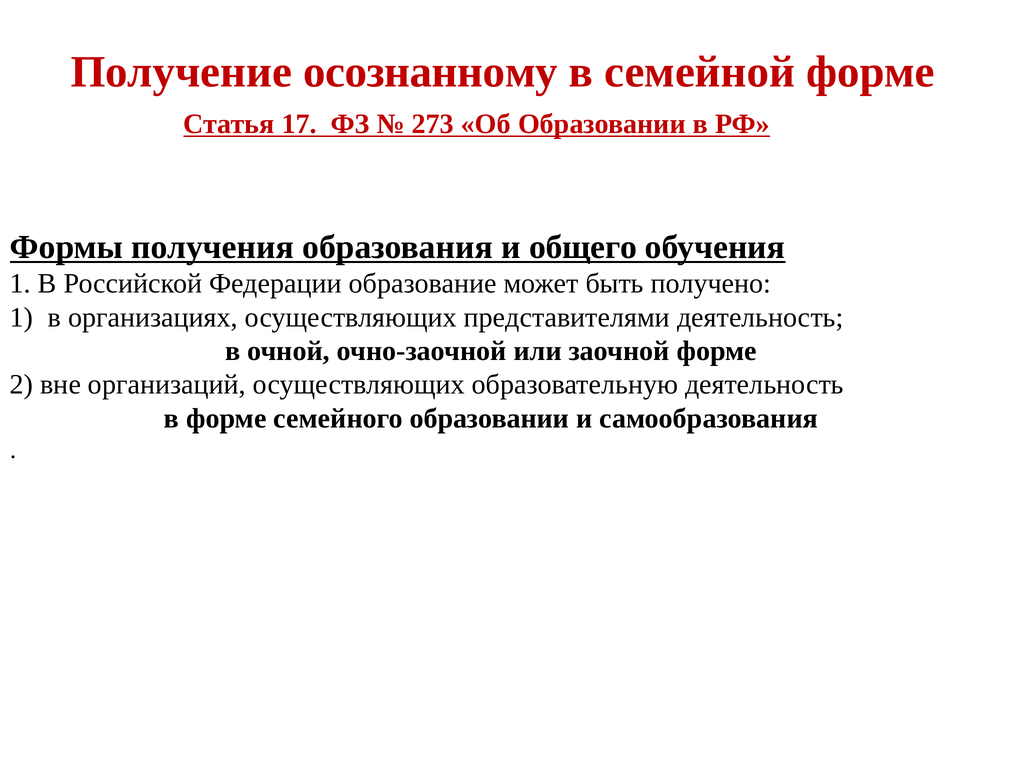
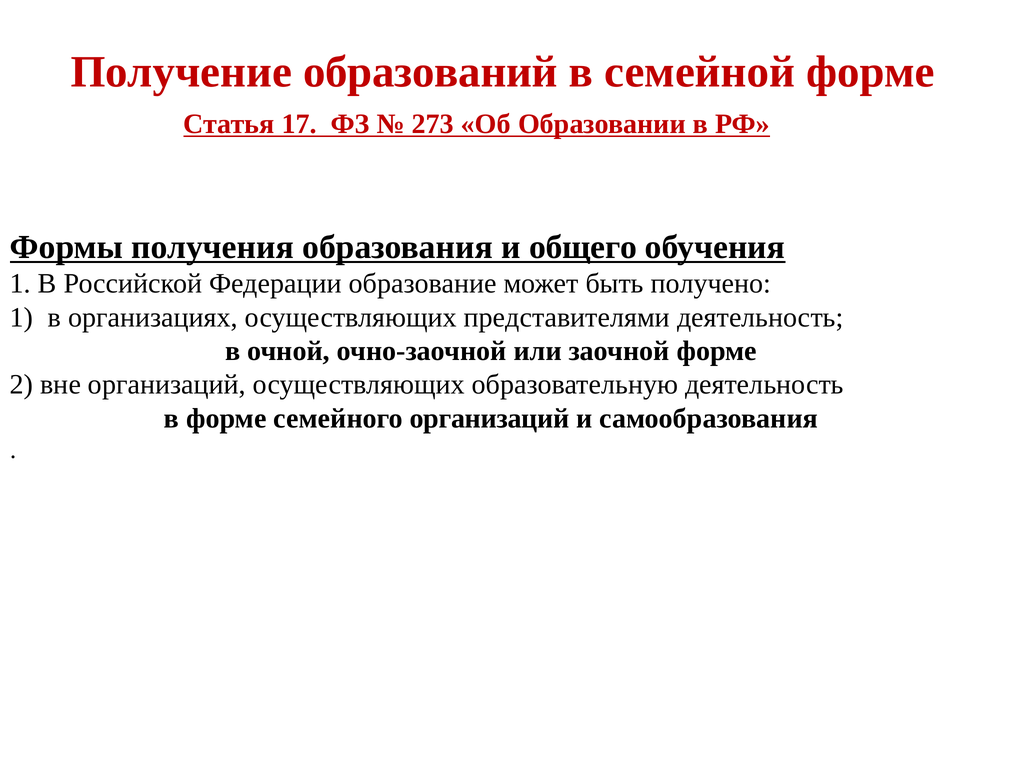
осознанному: осознанному -> образований
семейного образовании: образовании -> организаций
